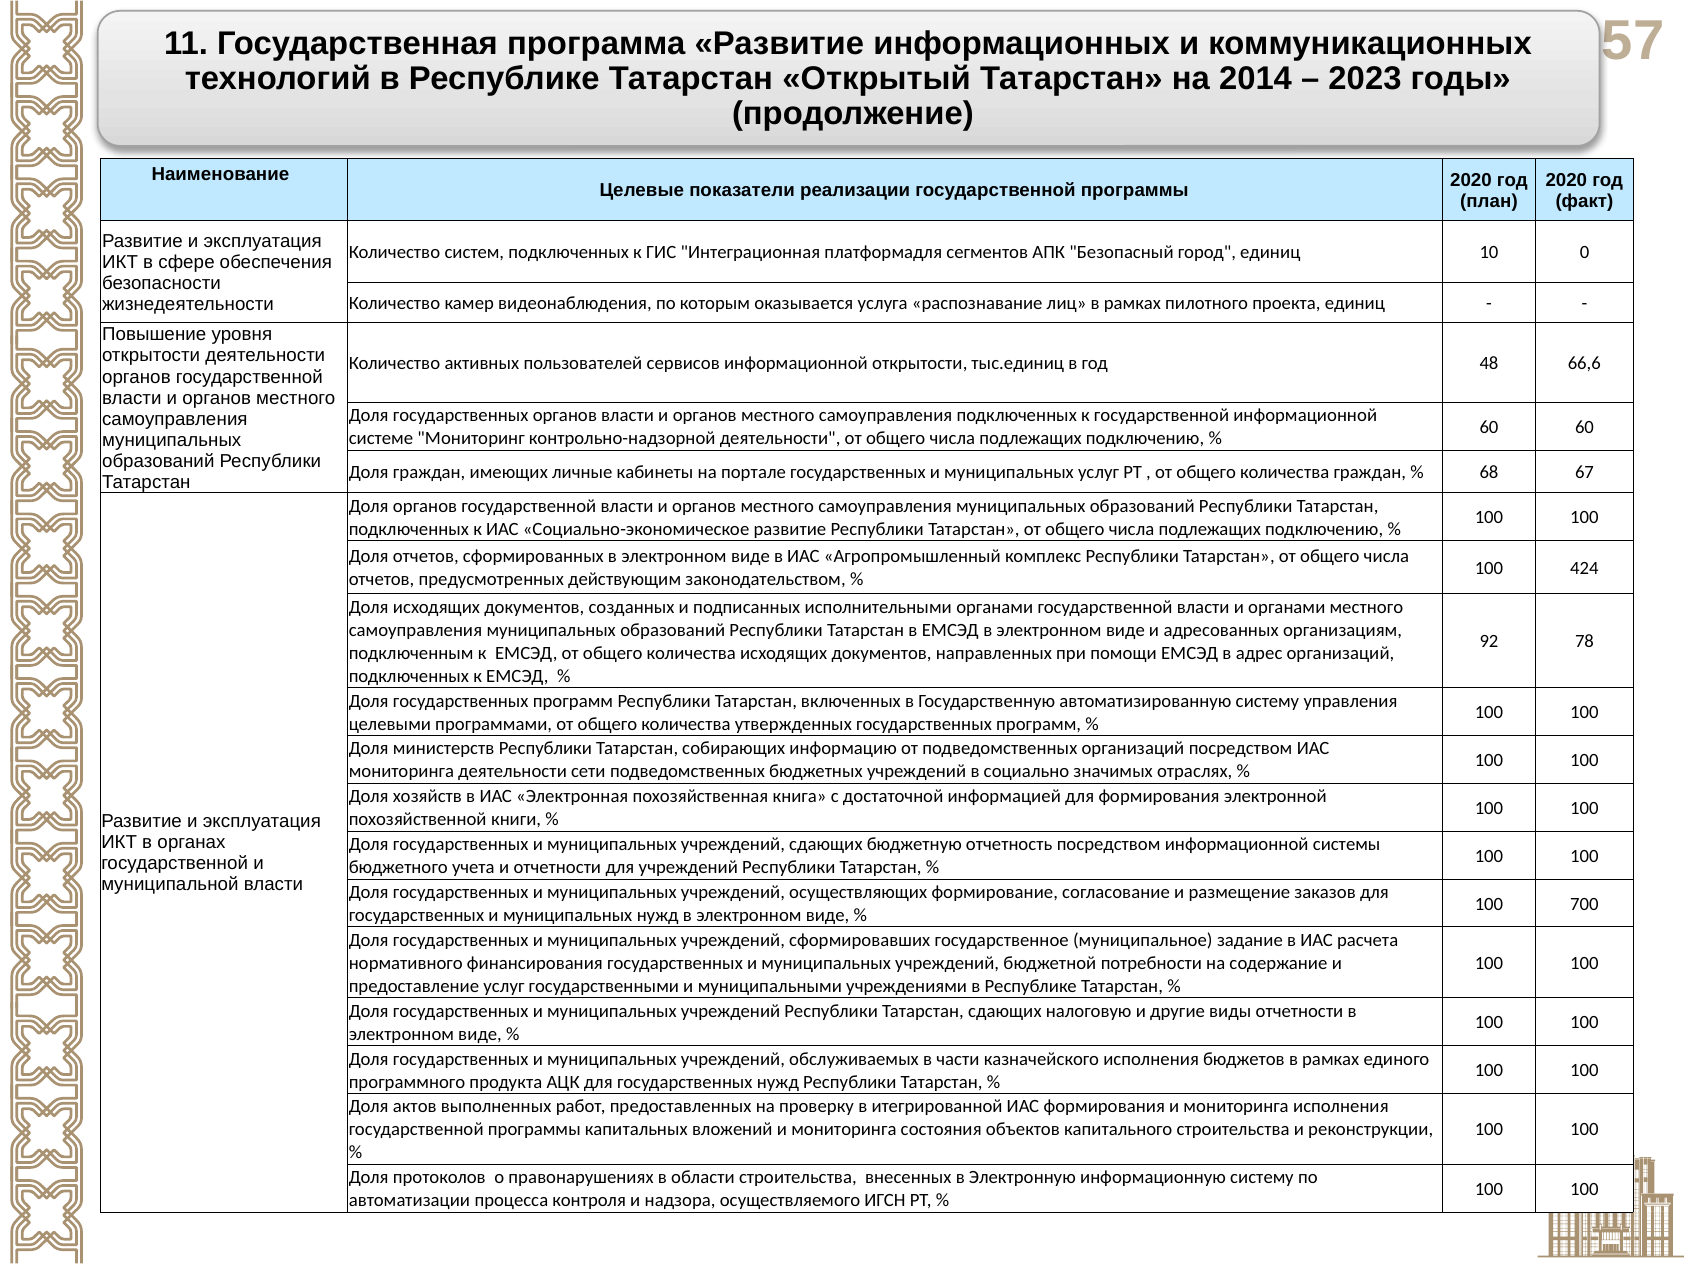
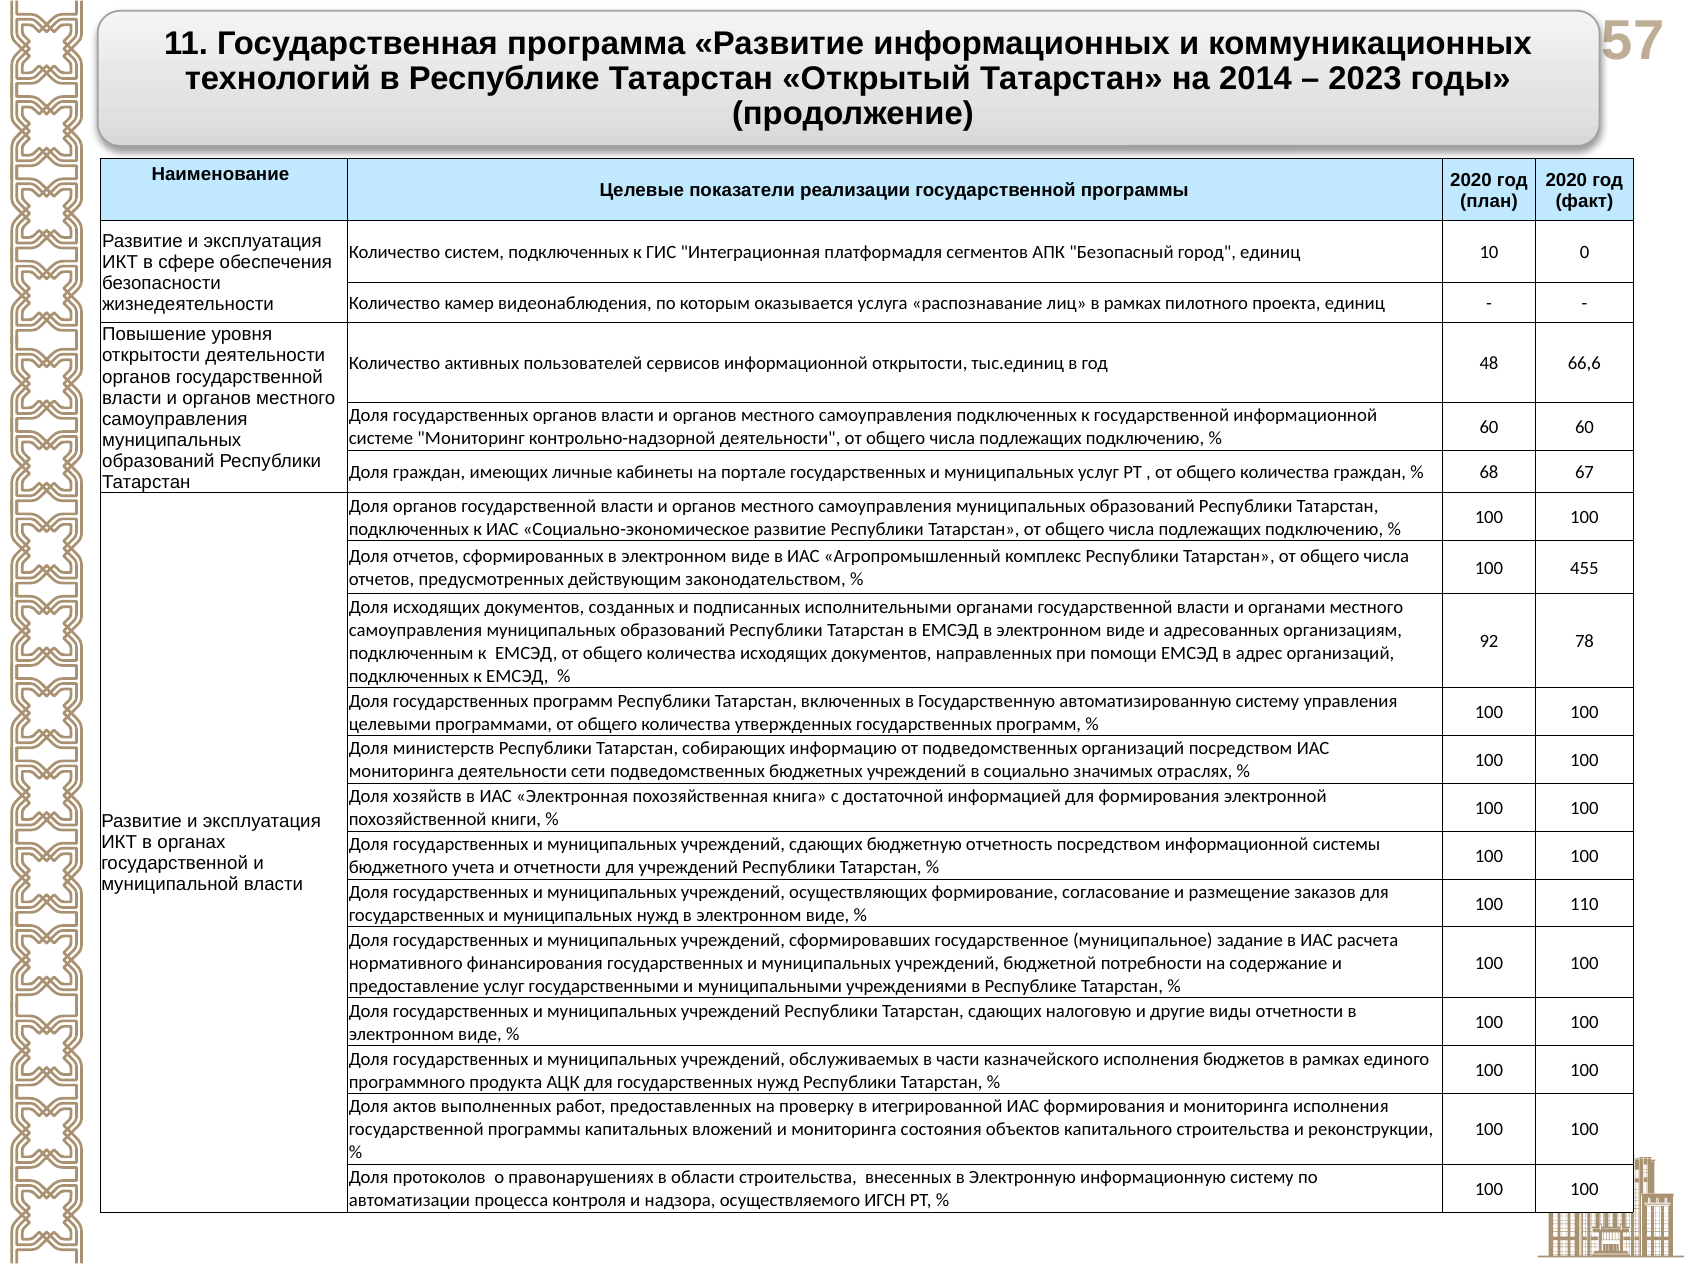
424: 424 -> 455
700: 700 -> 110
